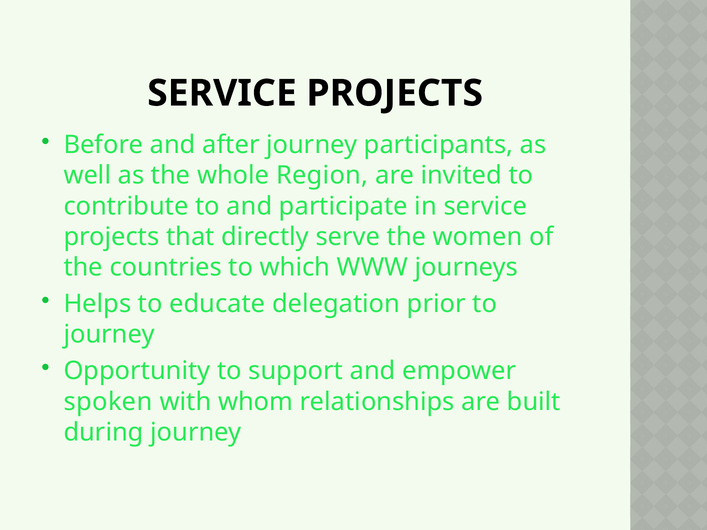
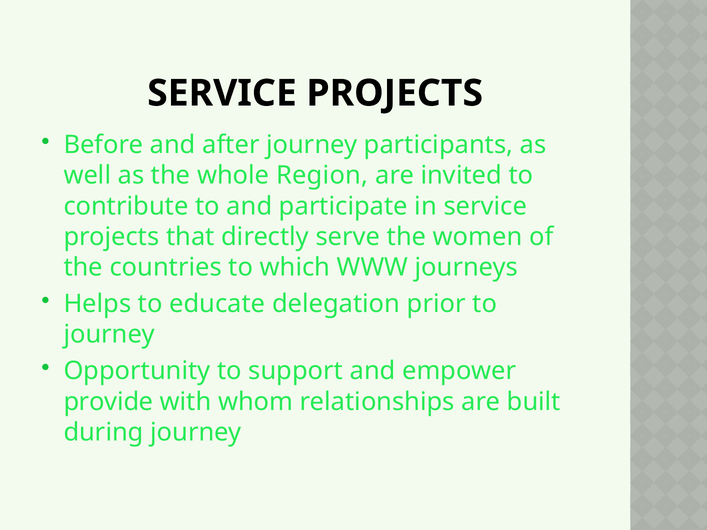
spoken: spoken -> provide
